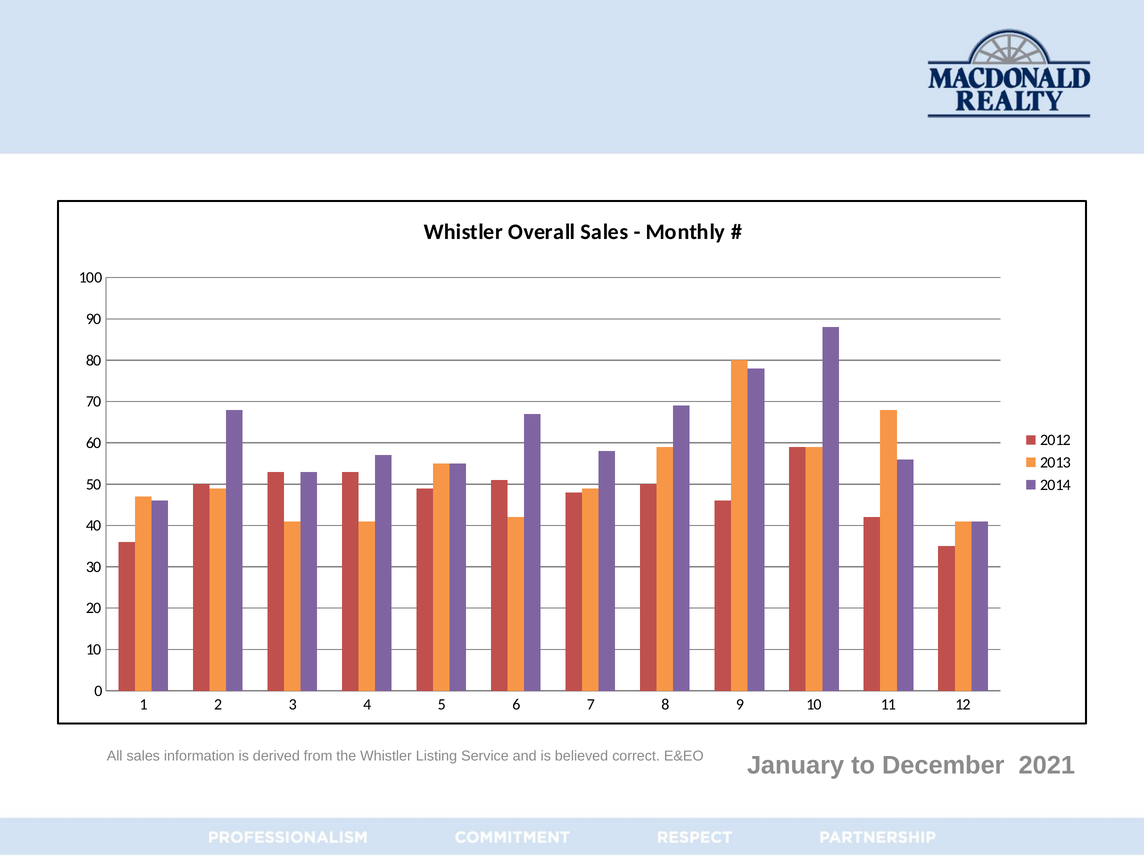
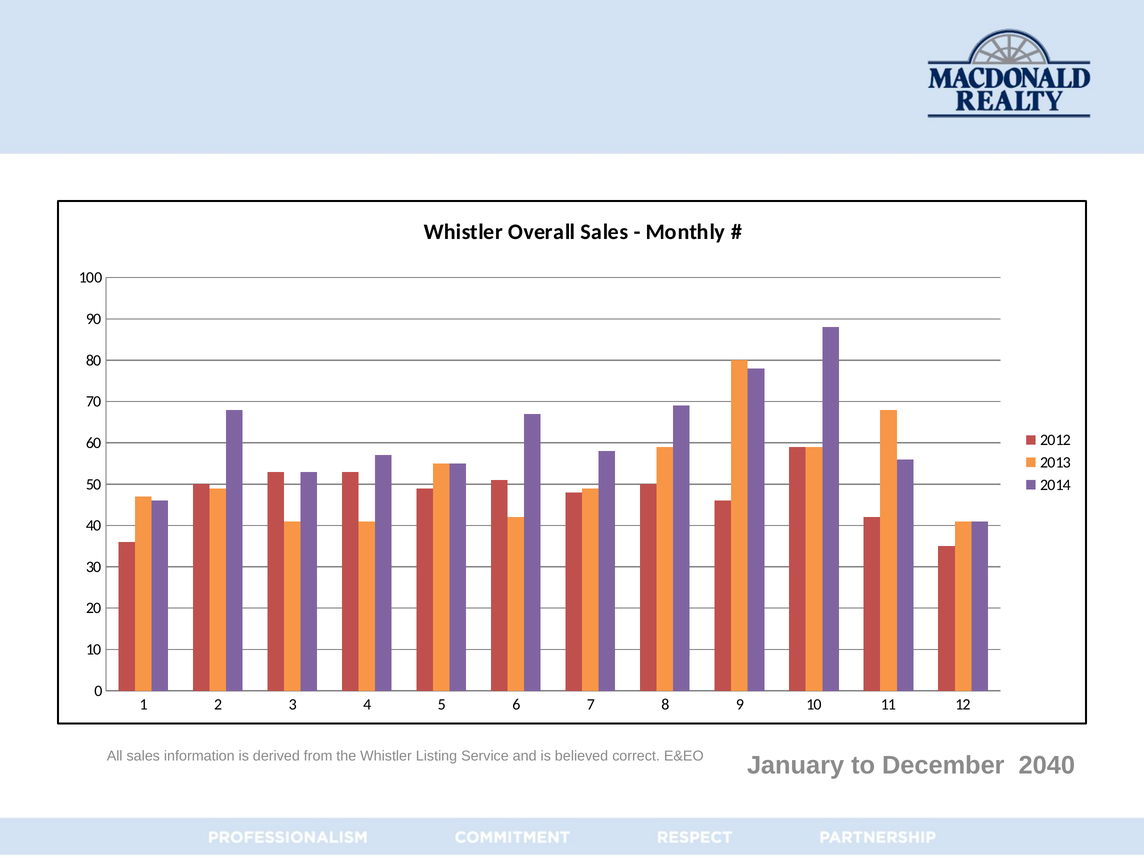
2021: 2021 -> 2040
